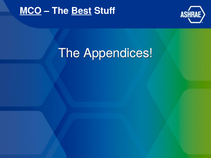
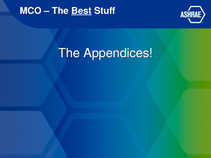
MCO underline: present -> none
